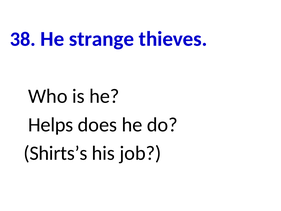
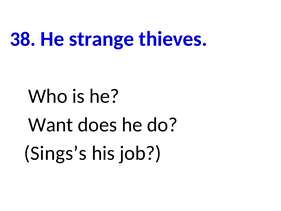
Helps: Helps -> Want
Shirts’s: Shirts’s -> Sings’s
